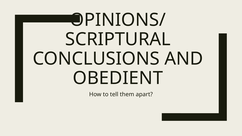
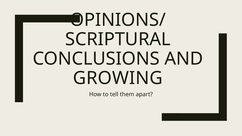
OBEDIENT: OBEDIENT -> GROWING
